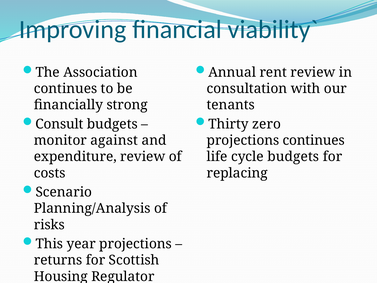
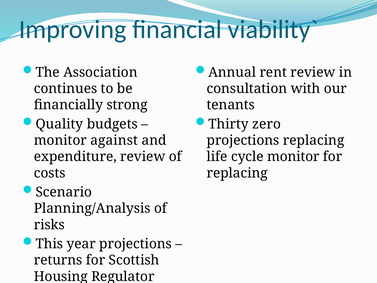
Consult: Consult -> Quality
projections continues: continues -> replacing
cycle budgets: budgets -> monitor
